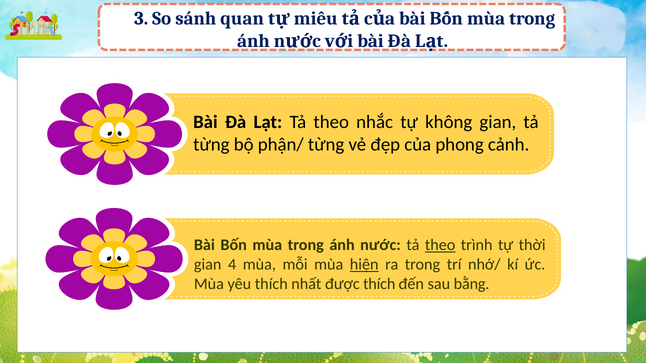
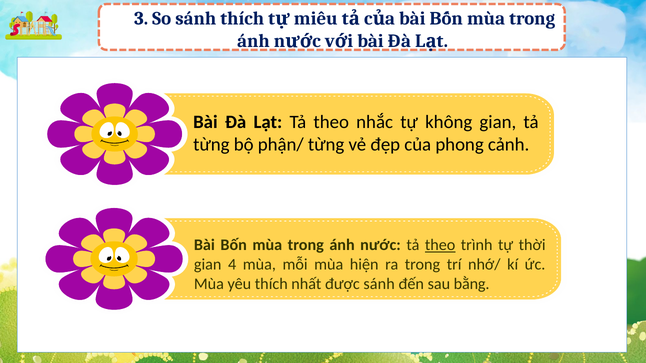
sánh quan: quan -> thích
hiện underline: present -> none
được thích: thích -> sánh
